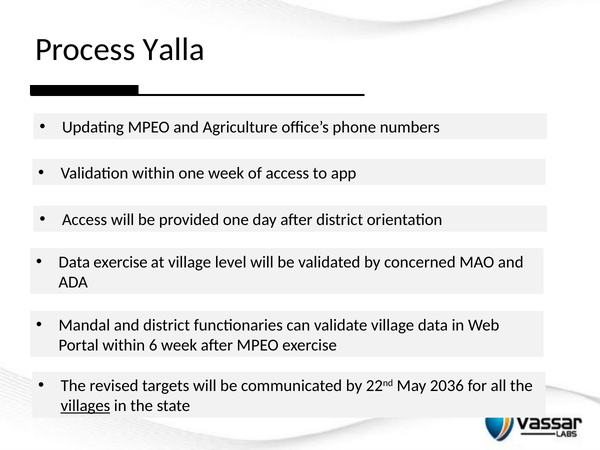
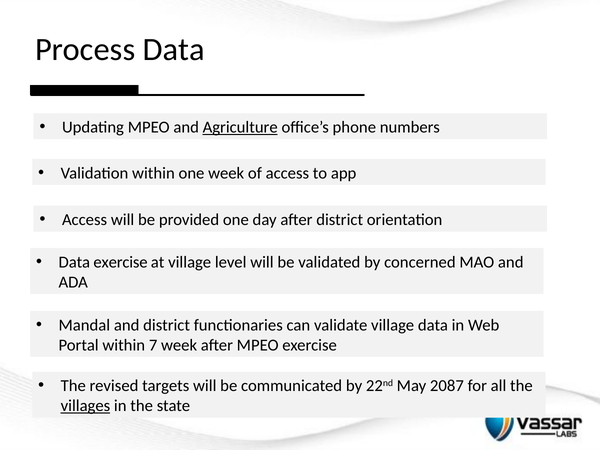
Process Yalla: Yalla -> Data
Agriculture underline: none -> present
6: 6 -> 7
2036: 2036 -> 2087
